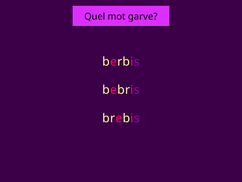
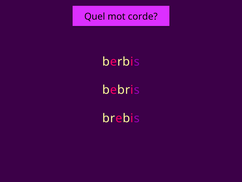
garve: garve -> corde
